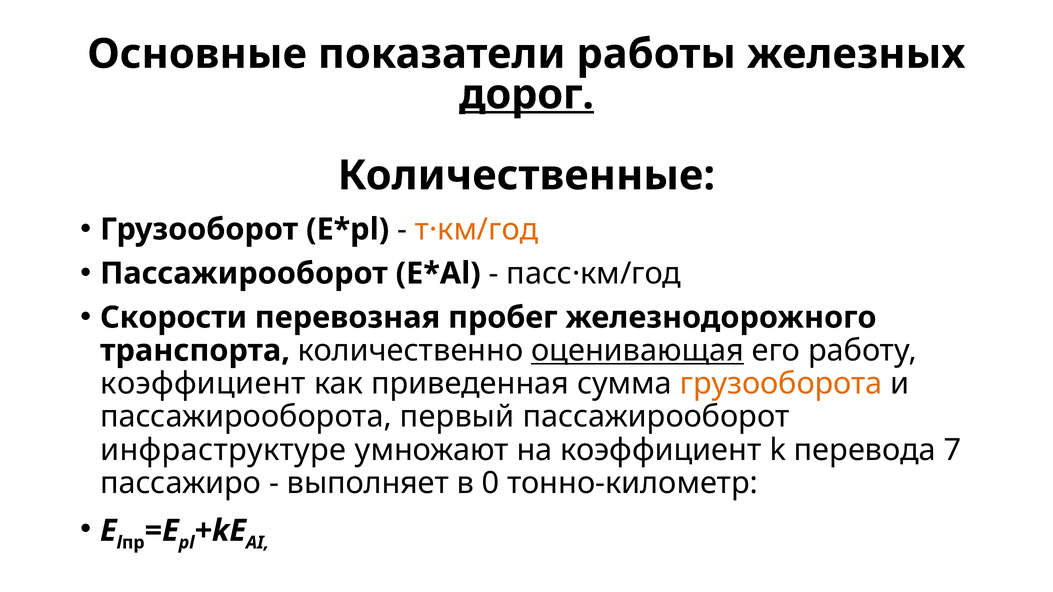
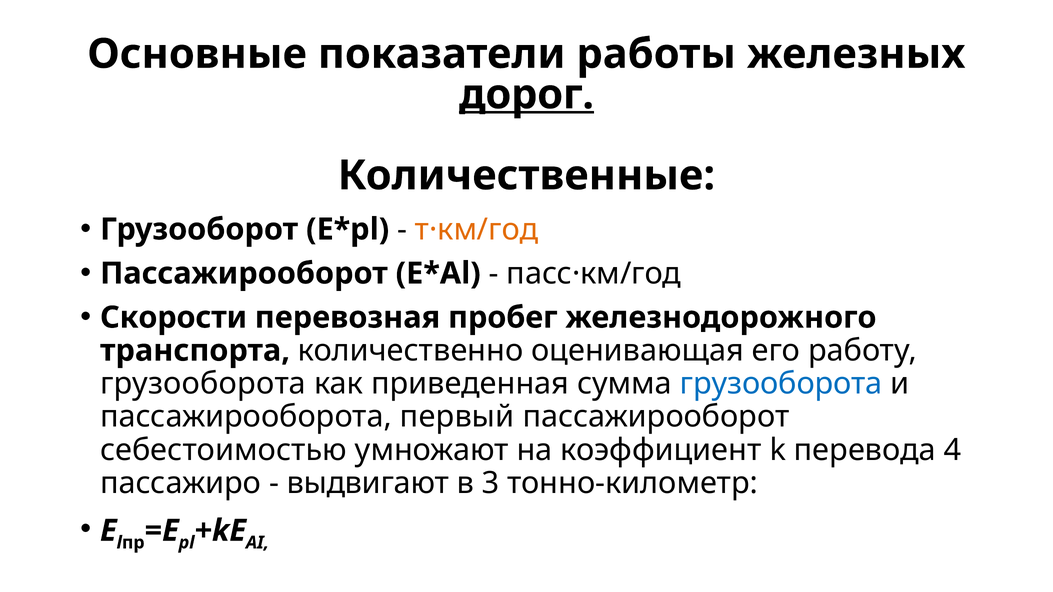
оценивающая underline: present -> none
коэффициент at (203, 384): коэффициент -> грузооборота
грузооборота at (781, 384) colour: orange -> blue
инфраструктуре: инфраструктуре -> себестоимостью
7: 7 -> 4
выполняет: выполняет -> выдвигают
0: 0 -> 3
